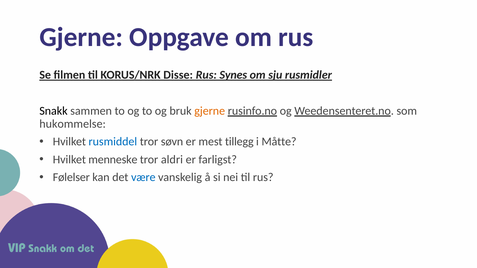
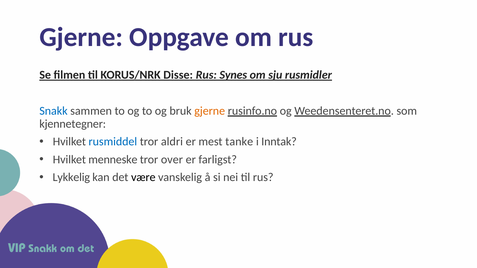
Snakk colour: black -> blue
hukommelse: hukommelse -> kjennetegner
søvn: søvn -> aldri
tillegg: tillegg -> tanke
Måtte: Måtte -> Inntak
aldri: aldri -> over
Følelser: Følelser -> Lykkelig
være colour: blue -> black
